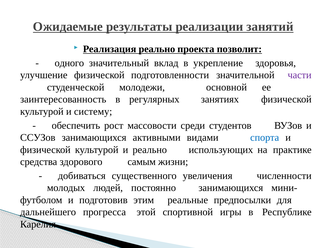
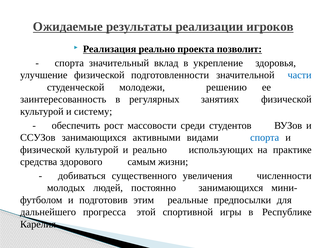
занятий: занятий -> игроков
одного at (69, 63): одного -> спорта
части colour: purple -> blue
основной: основной -> решению
